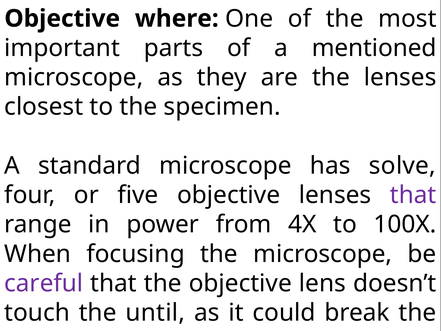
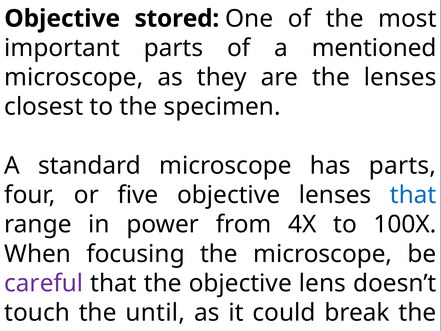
where: where -> stored
has solve: solve -> parts
that at (413, 195) colour: purple -> blue
